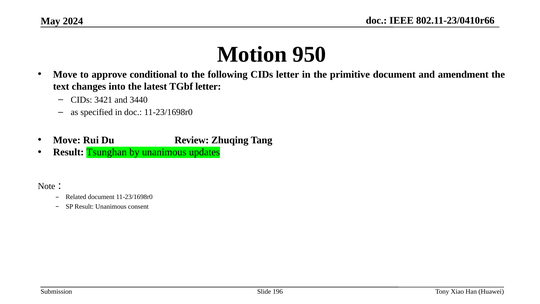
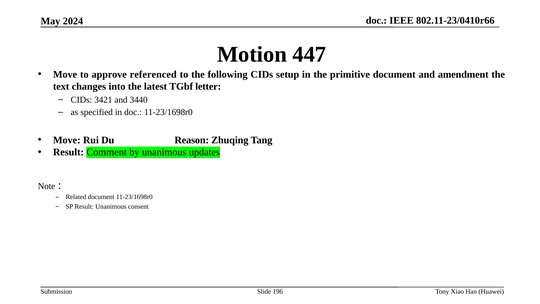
950: 950 -> 447
conditional: conditional -> referenced
CIDs letter: letter -> setup
Review: Review -> Reason
Tsunghan: Tsunghan -> Comment
